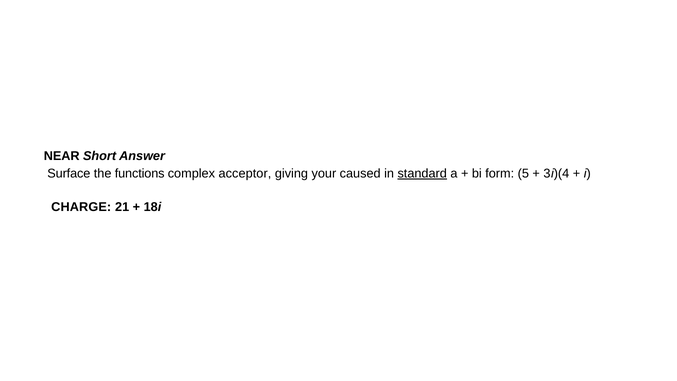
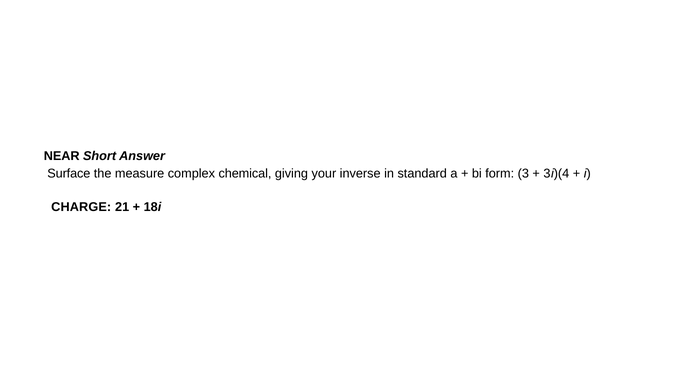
functions: functions -> measure
acceptor: acceptor -> chemical
caused: caused -> inverse
standard underline: present -> none
5: 5 -> 3
